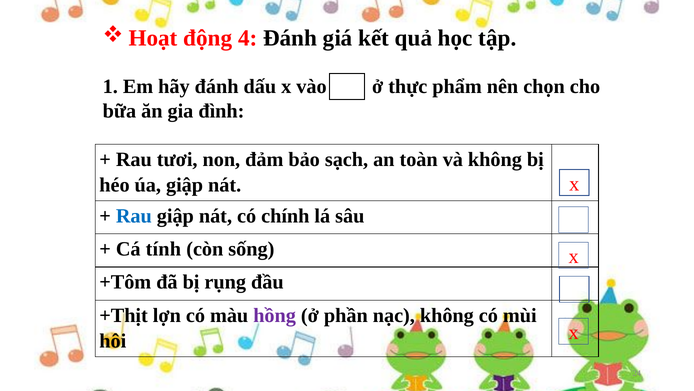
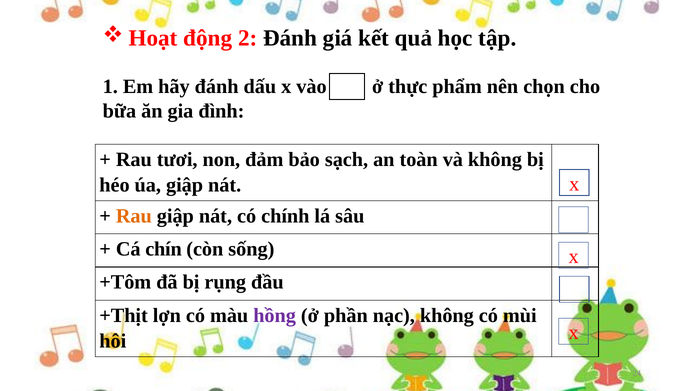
4: 4 -> 2
Rau at (134, 215) colour: blue -> orange
tính: tính -> chín
